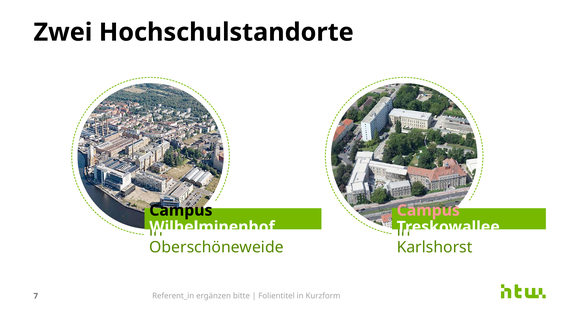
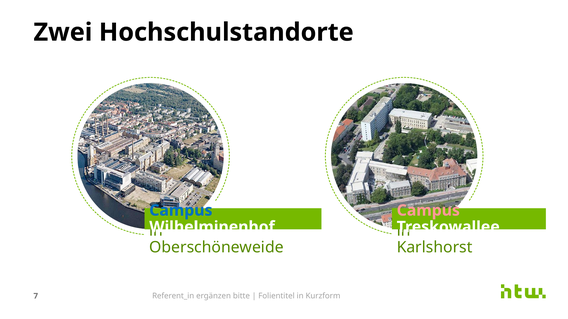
Campus at (181, 211) colour: black -> blue
